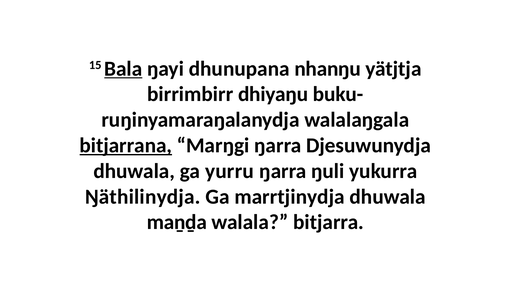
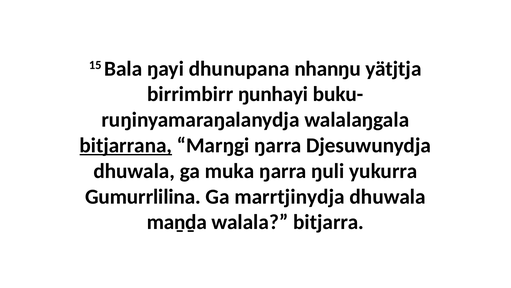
Bala underline: present -> none
dhiyaŋu: dhiyaŋu -> ŋunhayi
yurru: yurru -> muka
Ŋäthilinydja: Ŋäthilinydja -> Gumurrlilina
